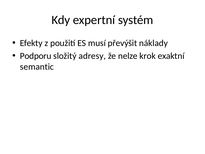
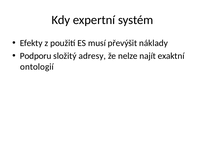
krok: krok -> najít
semantic: semantic -> ontologií
